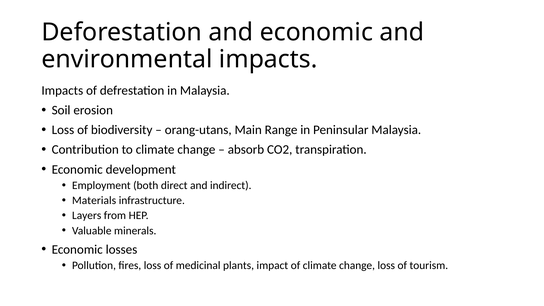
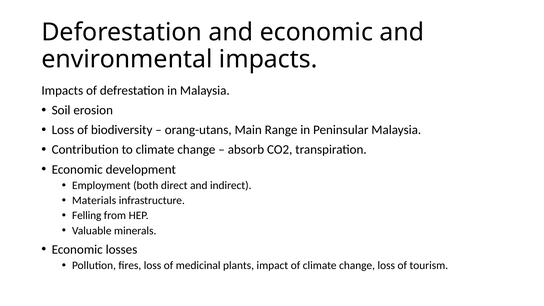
Layers: Layers -> Felling
